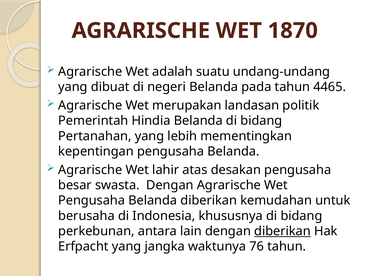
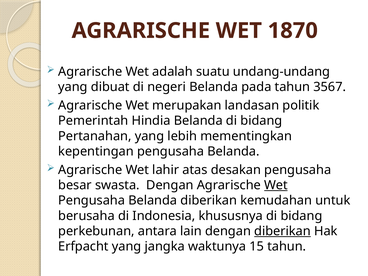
4465: 4465 -> 3567
Wet at (276, 185) underline: none -> present
76: 76 -> 15
